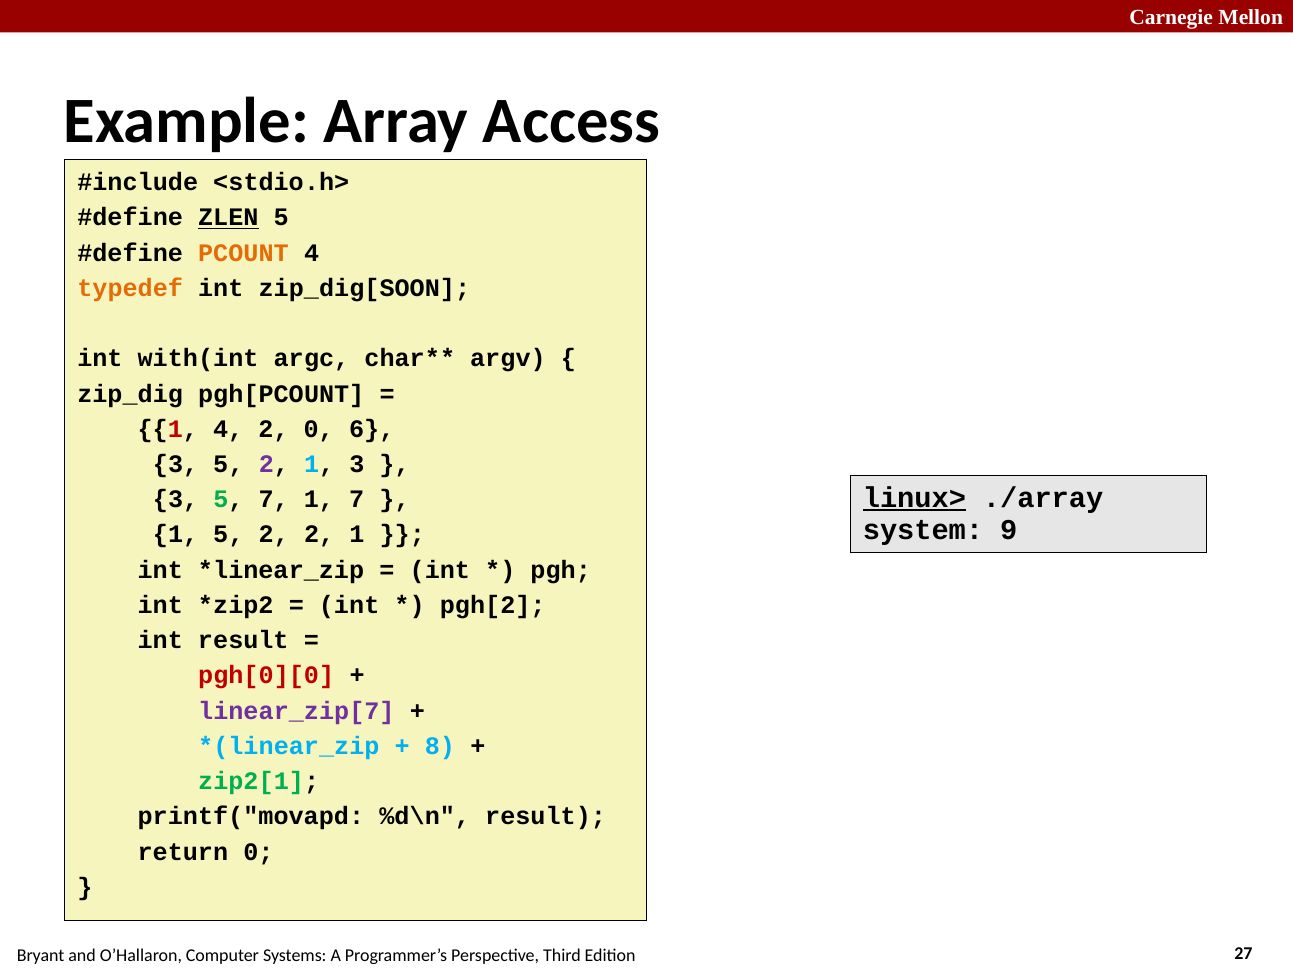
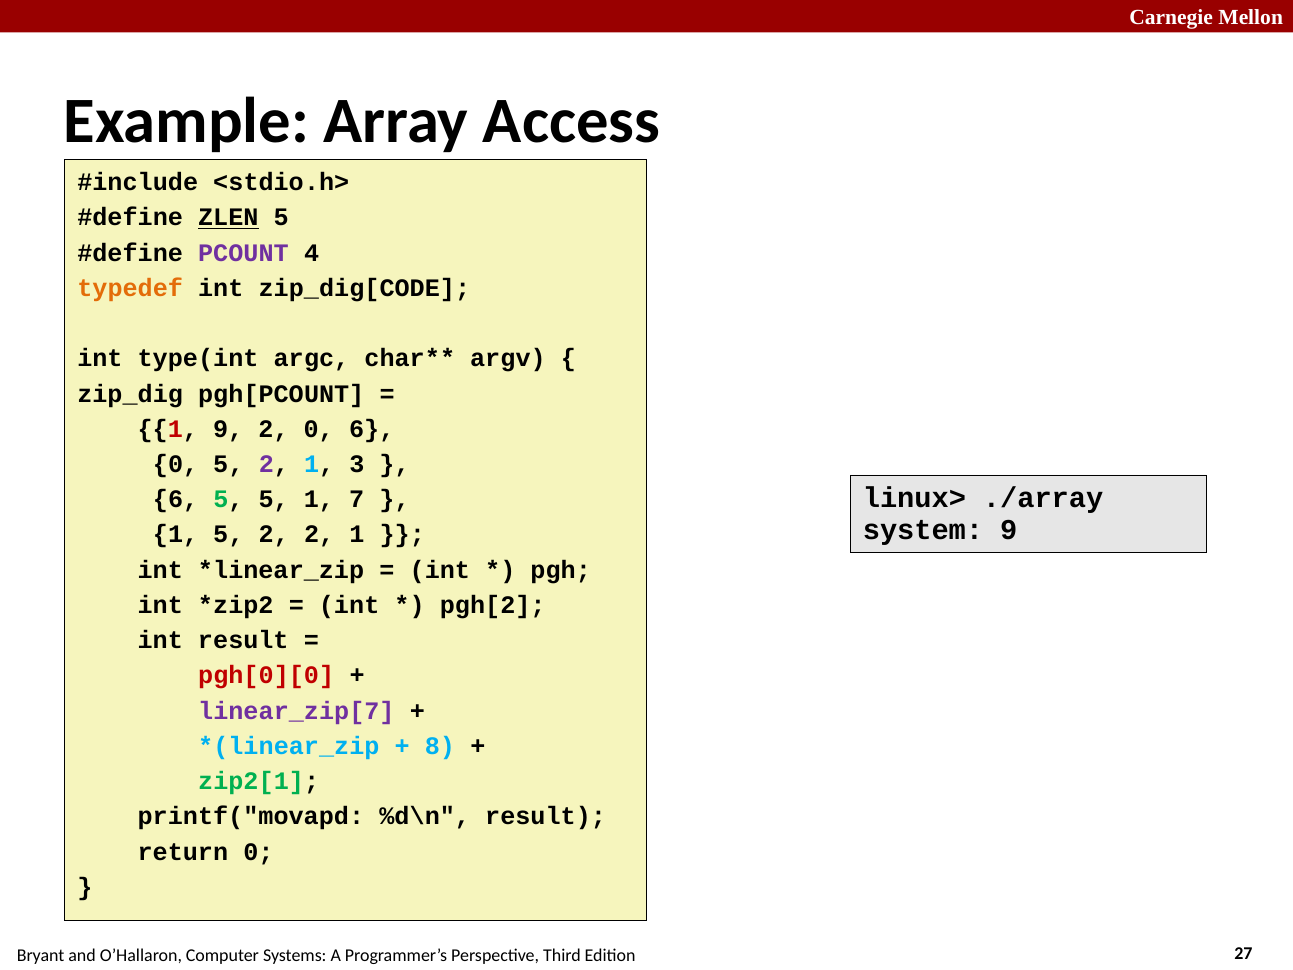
PCOUNT colour: orange -> purple
zip_dig[SOON: zip_dig[SOON -> zip_dig[CODE
with(int: with(int -> type(int
1 4: 4 -> 9
3 at (176, 464): 3 -> 0
linux> underline: present -> none
3 at (176, 499): 3 -> 6
5 7: 7 -> 5
